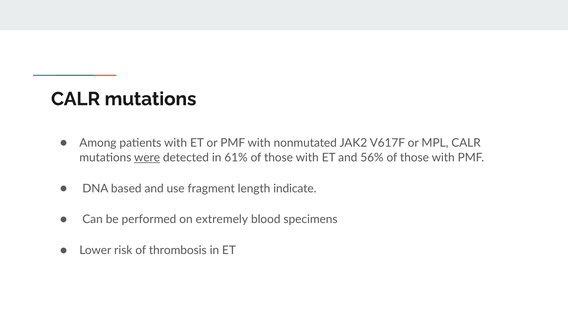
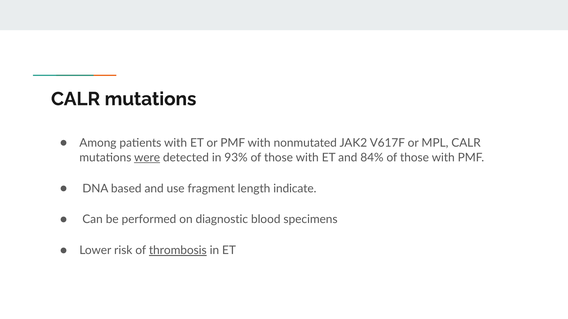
61%: 61% -> 93%
56%: 56% -> 84%
extremely: extremely -> diagnostic
thrombosis underline: none -> present
